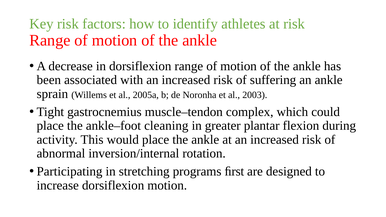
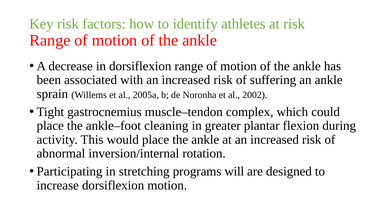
2003: 2003 -> 2002
ﬁrst: ﬁrst -> will
